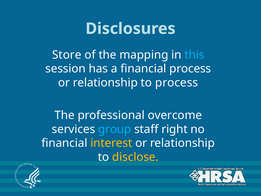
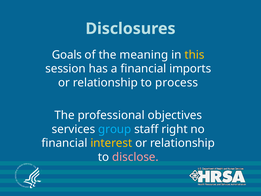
Store: Store -> Goals
mapping: mapping -> meaning
this colour: light blue -> yellow
financial process: process -> imports
overcome: overcome -> objectives
disclose colour: yellow -> pink
